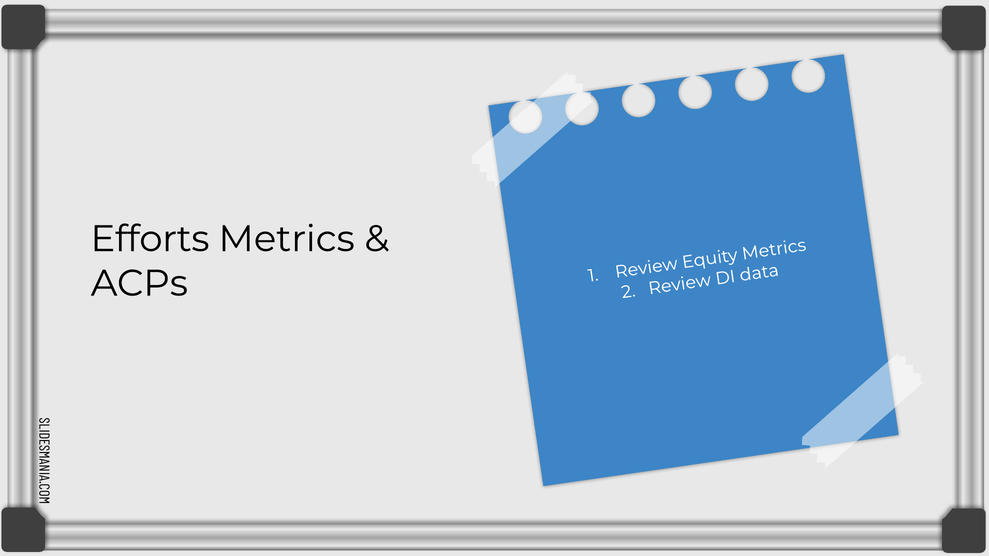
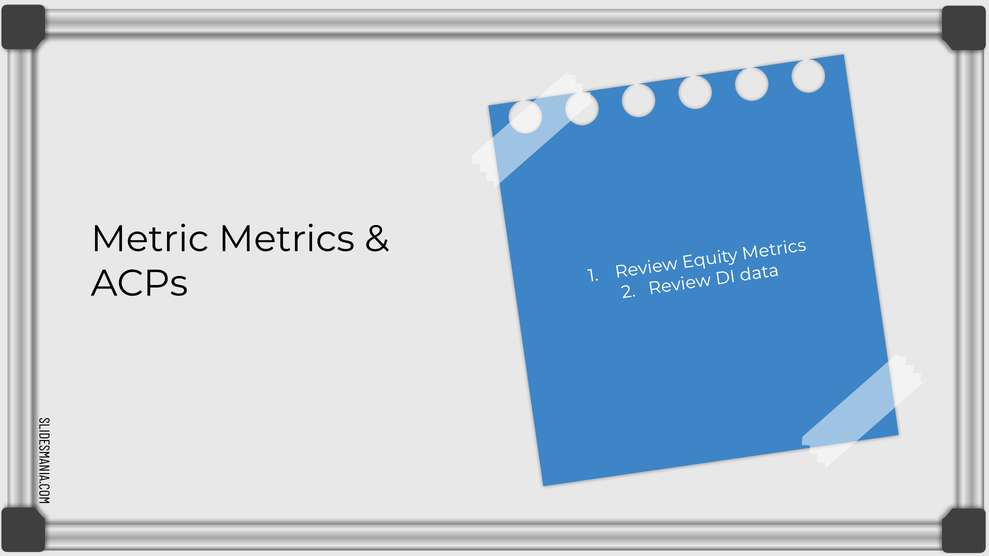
Efforts: Efforts -> Metric
